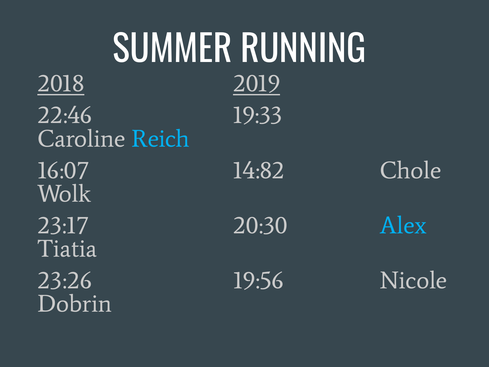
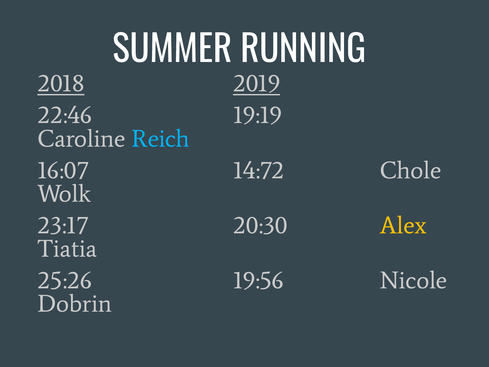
19:33: 19:33 -> 19:19
14:82: 14:82 -> 14:72
Alex colour: light blue -> yellow
23:26: 23:26 -> 25:26
